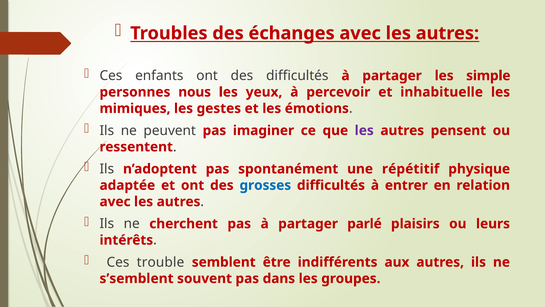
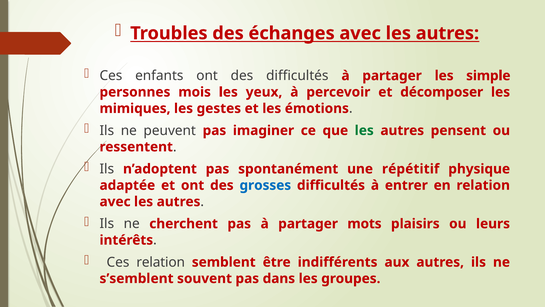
nous: nous -> mois
inhabituelle: inhabituelle -> décomposer
les at (364, 130) colour: purple -> green
parlé: parlé -> mots
Ces trouble: trouble -> relation
